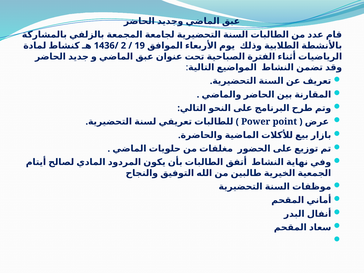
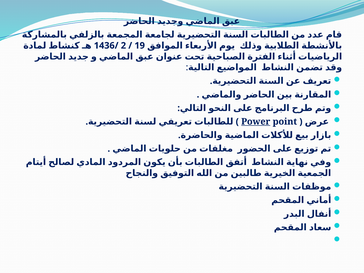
Power underline: none -> present
